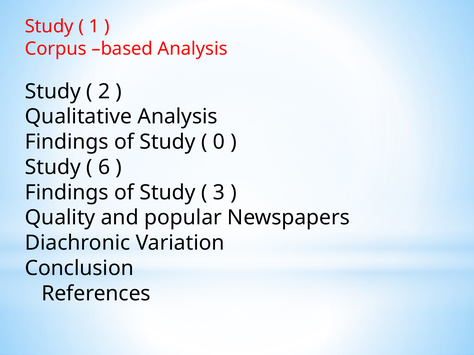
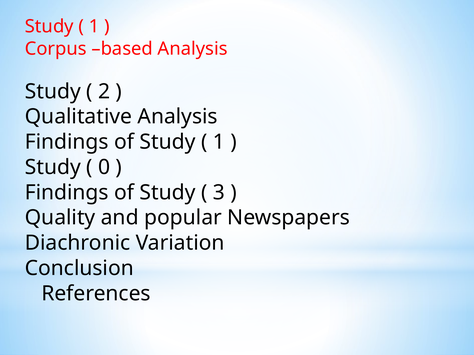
0 at (219, 142): 0 -> 1
6: 6 -> 0
